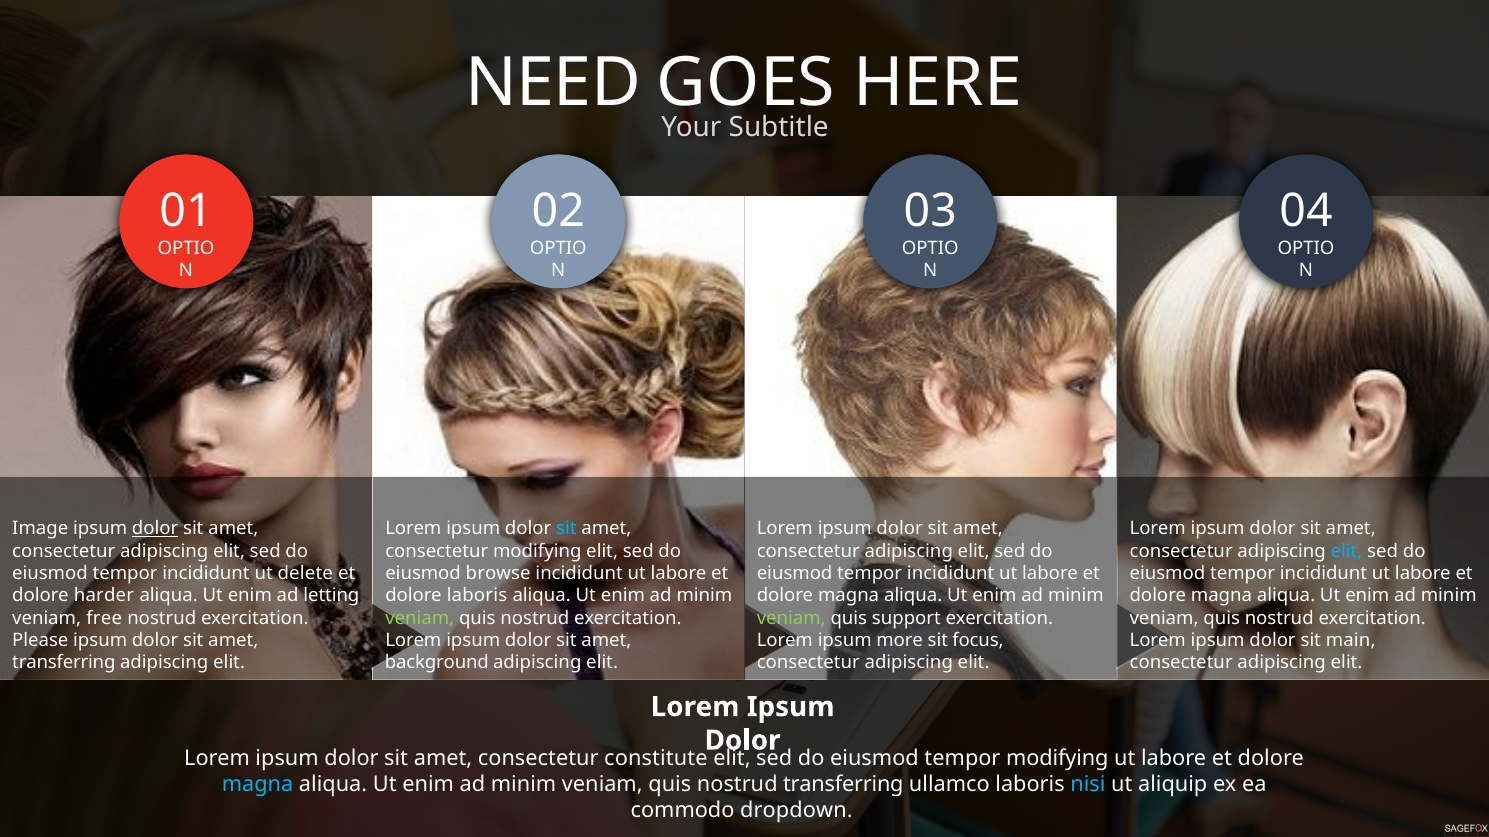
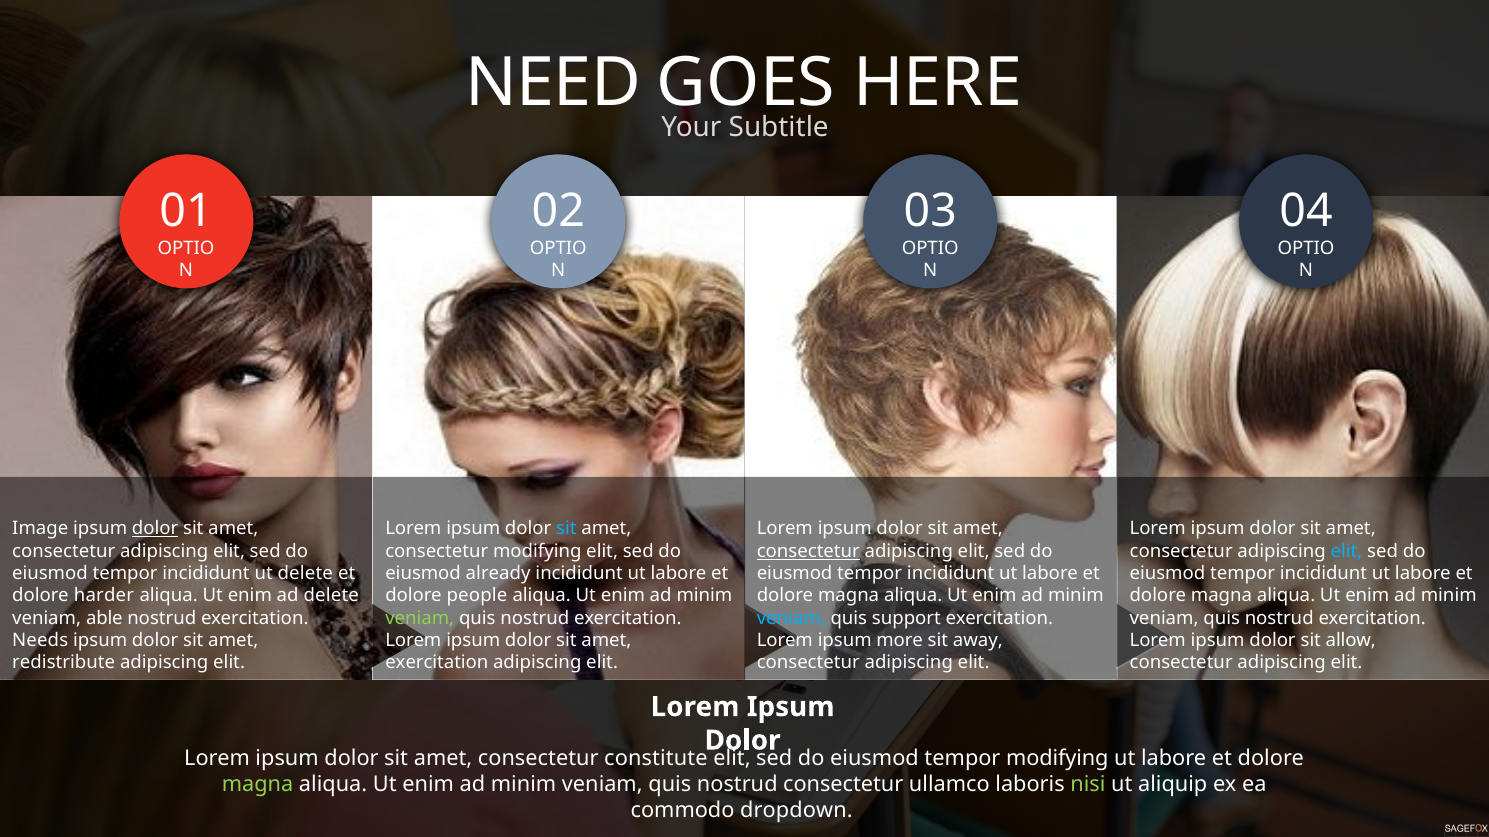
consectetur at (808, 551) underline: none -> present
browse: browse -> already
ad letting: letting -> delete
dolore laboris: laboris -> people
free: free -> able
veniam at (791, 618) colour: light green -> light blue
Please: Please -> Needs
focus: focus -> away
main: main -> allow
transferring at (64, 663): transferring -> redistribute
background at (437, 663): background -> exercitation
magna at (258, 785) colour: light blue -> light green
nostrud transferring: transferring -> consectetur
nisi colour: light blue -> light green
